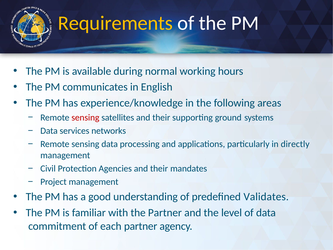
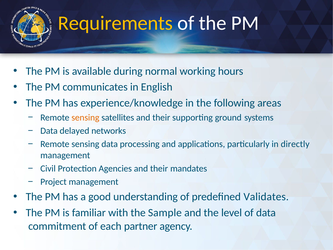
sensing at (85, 117) colour: red -> orange
services: services -> delayed
the Partner: Partner -> Sample
